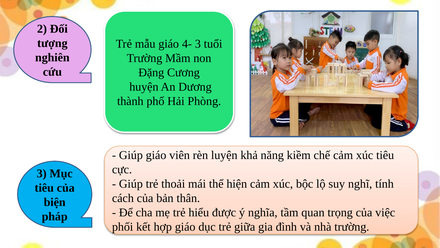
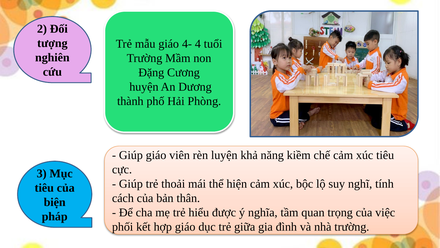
4- 3: 3 -> 4
